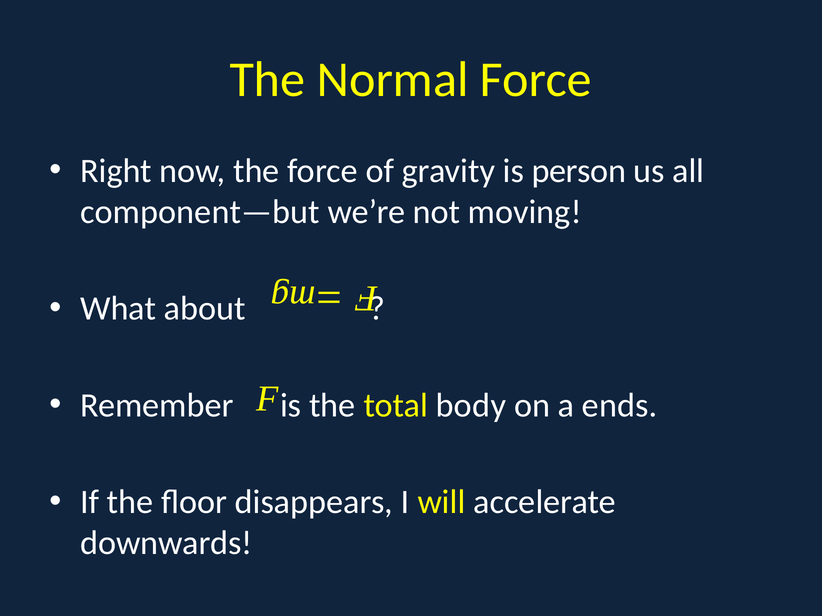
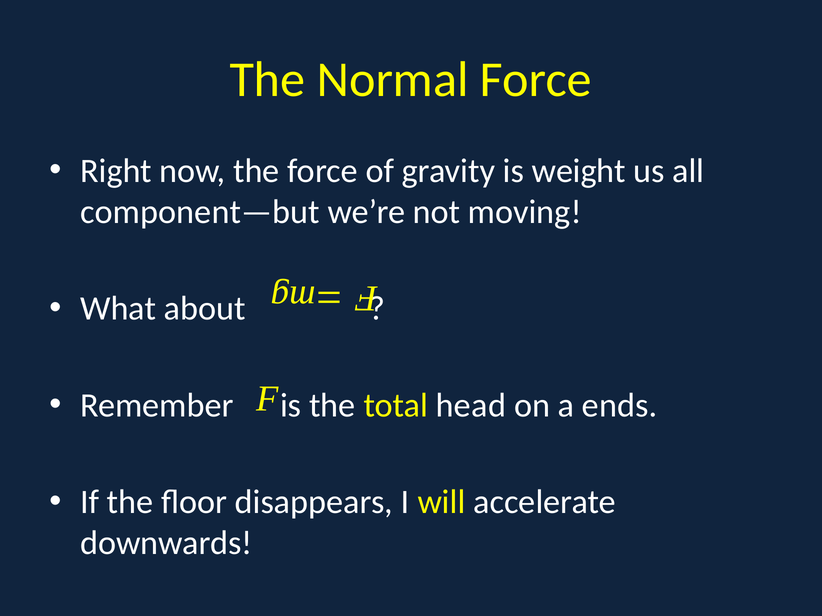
person: person -> weight
body: body -> head
